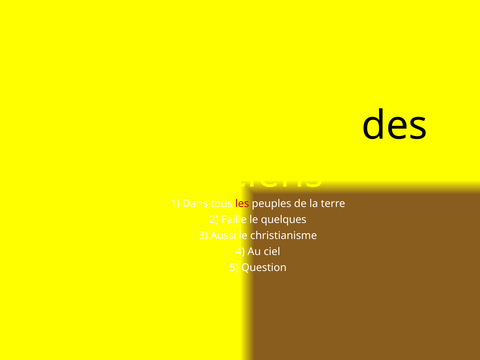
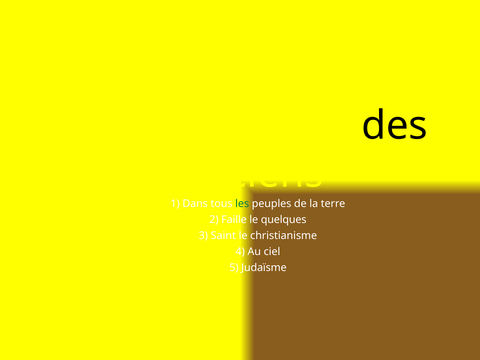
les colour: red -> green
Aussi: Aussi -> Saint
Question: Question -> Judaïsme
